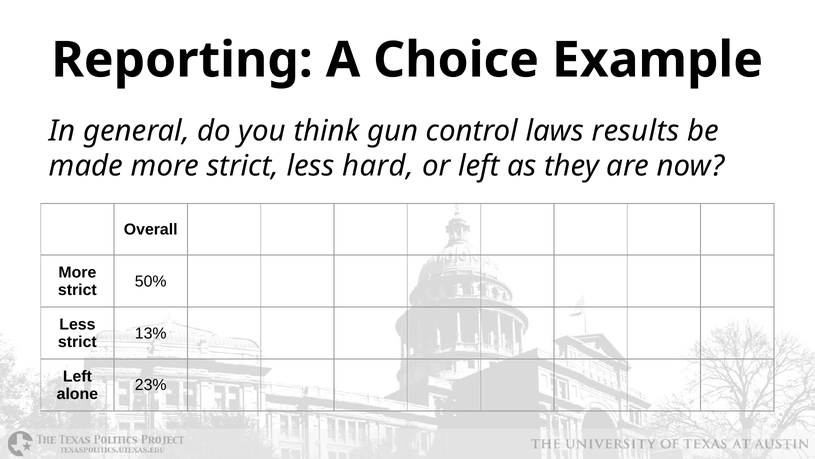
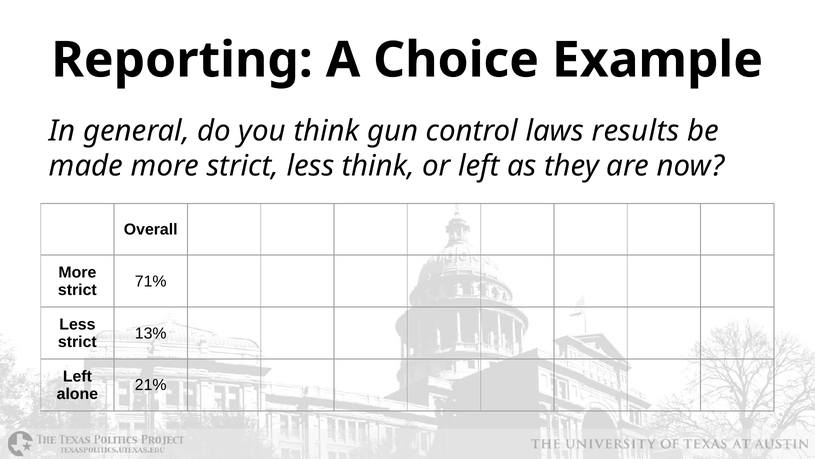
less hard: hard -> think
50%: 50% -> 71%
23%: 23% -> 21%
